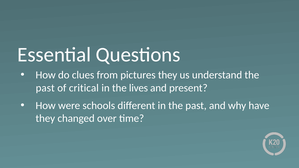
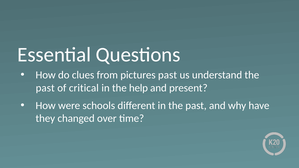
pictures they: they -> past
lives: lives -> help
